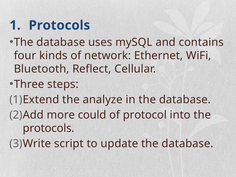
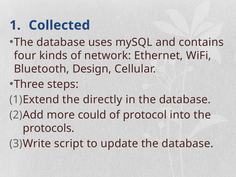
Protocols at (59, 25): Protocols -> Collected
Reflect: Reflect -> Design
analyze: analyze -> directly
